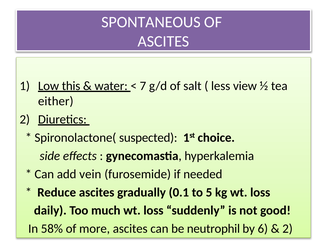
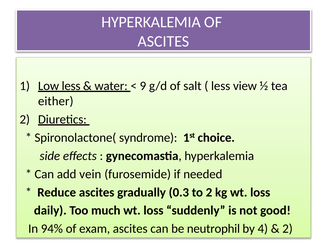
SPONTANEOUS at (151, 22): SPONTANEOUS -> HYPERKALEMIA
Low this: this -> less
7: 7 -> 9
suspected: suspected -> syndrome
0.1: 0.1 -> 0.3
to 5: 5 -> 2
58%: 58% -> 94%
more: more -> exam
6: 6 -> 4
